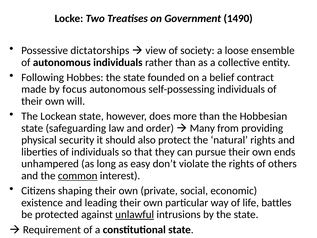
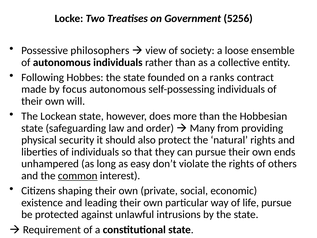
1490: 1490 -> 5256
dictatorships: dictatorships -> philosophers
belief: belief -> ranks
life battles: battles -> pursue
unlawful underline: present -> none
